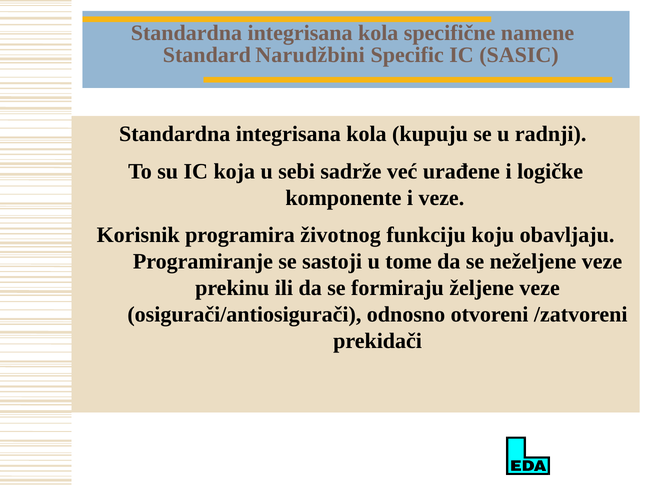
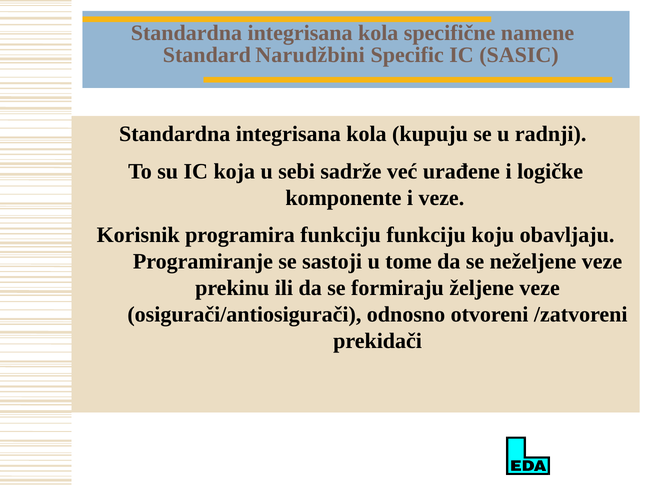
programira životnog: životnog -> funkciju
